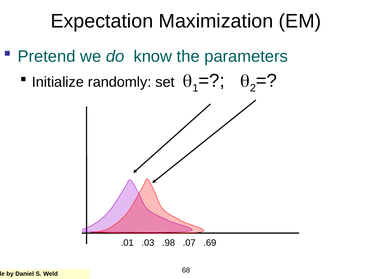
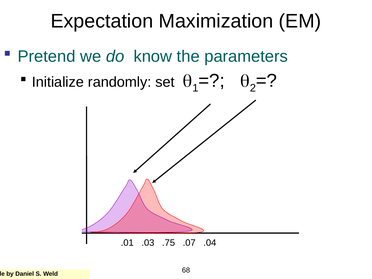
.98: .98 -> .75
.69: .69 -> .04
